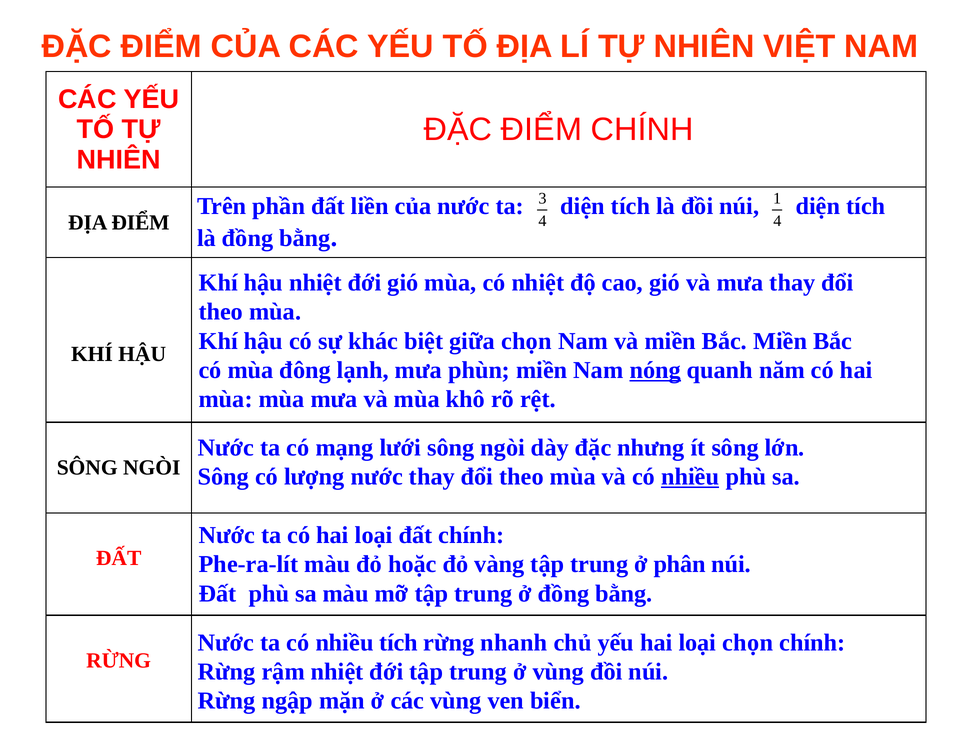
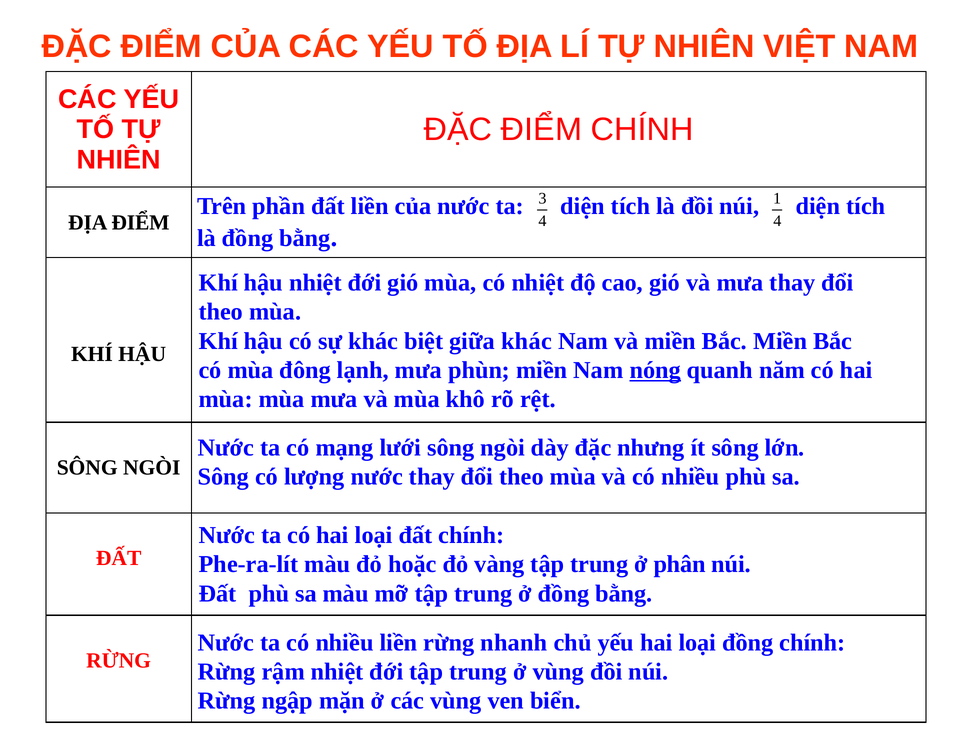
giữa chọn: chọn -> khác
nhiều at (690, 477) underline: present -> none
nhiều tích: tích -> liền
loại chọn: chọn -> đồng
